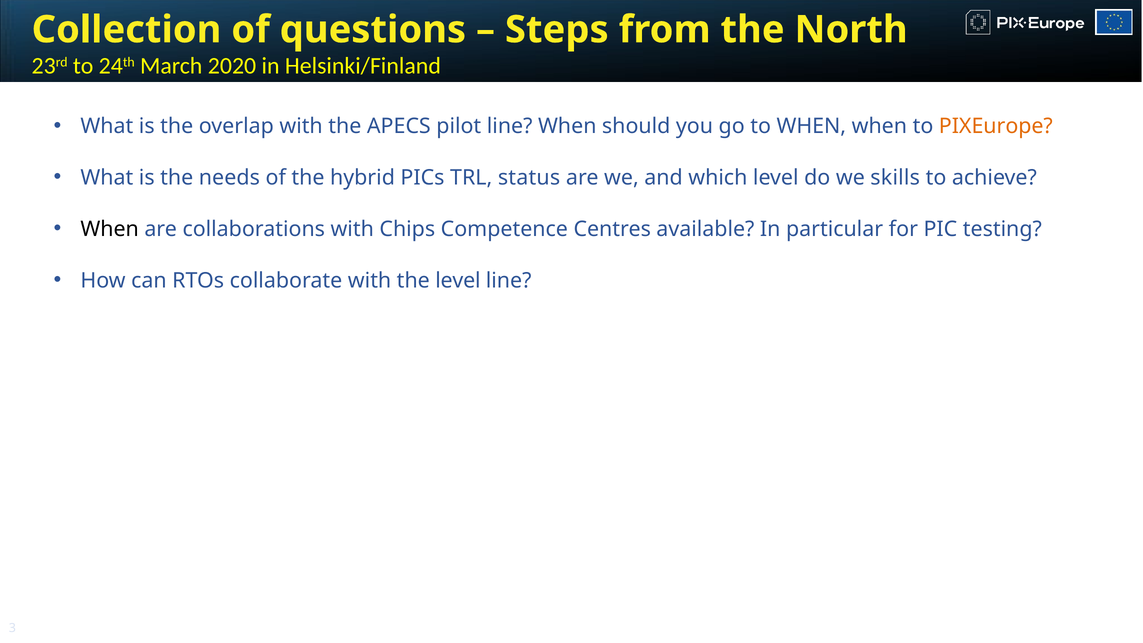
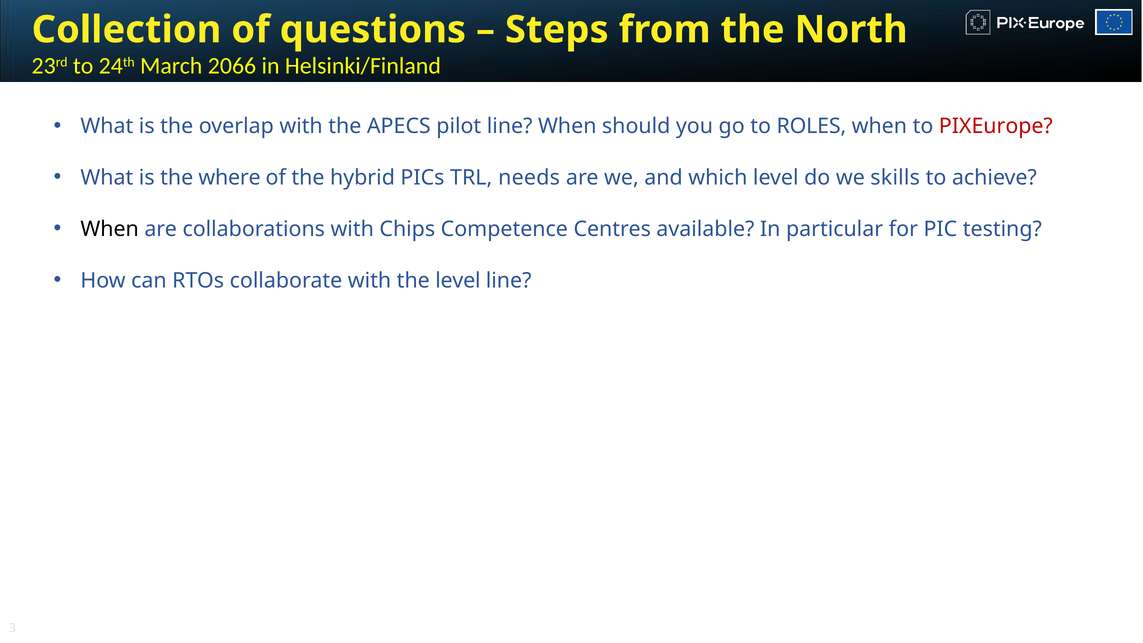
2020: 2020 -> 2066
to WHEN: WHEN -> ROLES
PIXEurope colour: orange -> red
needs: needs -> where
status: status -> needs
